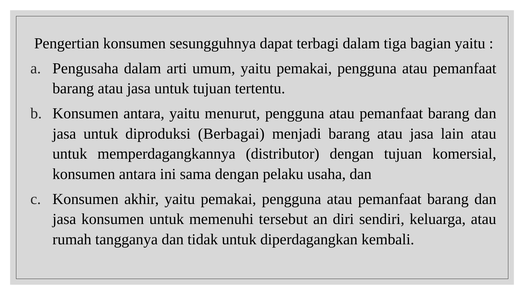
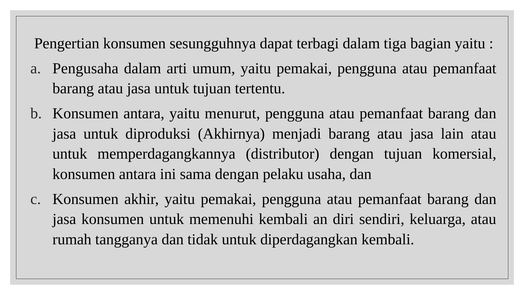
Berbagai: Berbagai -> Akhirnya
memenuhi tersebut: tersebut -> kembali
